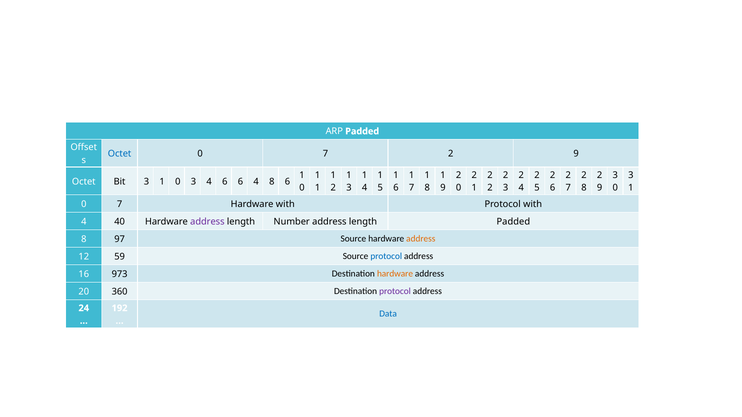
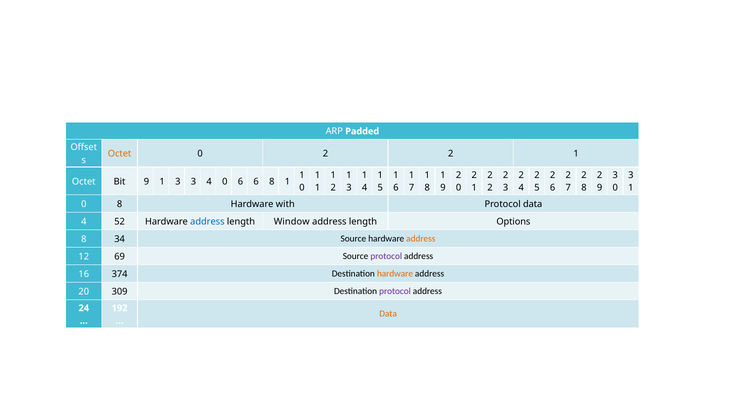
Octet at (120, 154) colour: blue -> orange
7 at (325, 154): 7 -> 2
9 at (576, 154): 9 -> 1
Bit 3: 3 -> 9
0 at (178, 182): 0 -> 3
4 6: 6 -> 0
6 4: 4 -> 6
6 at (287, 182): 6 -> 1
7 at (120, 204): 7 -> 8
Protocol with: with -> data
40: 40 -> 52
address at (207, 222) colour: purple -> blue
Number: Number -> Window
length Padded: Padded -> Options
97: 97 -> 34
59: 59 -> 69
protocol at (386, 256) colour: blue -> purple
973: 973 -> 374
360: 360 -> 309
Data at (388, 314) colour: blue -> orange
